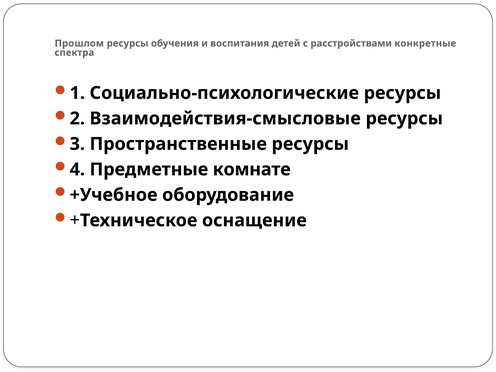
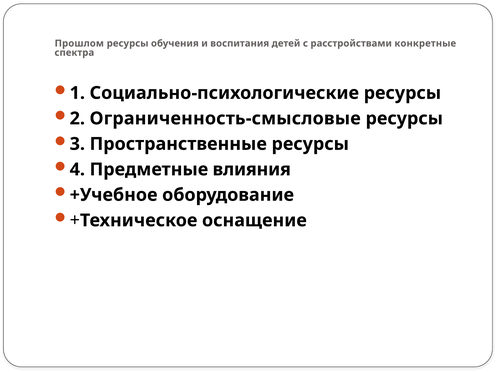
Взаимодействия-смысловые: Взаимодействия-смысловые -> Ограниченность-смысловые
комнате: комнате -> влияния
